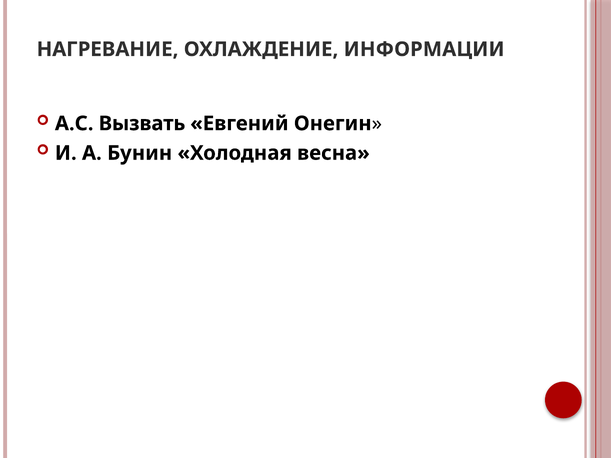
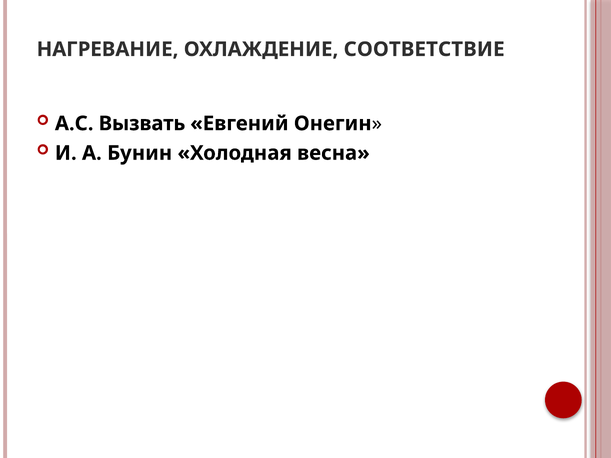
ИНФОРМАЦИИ: ИНФОРМАЦИИ -> СООТВЕТСТВИЕ
